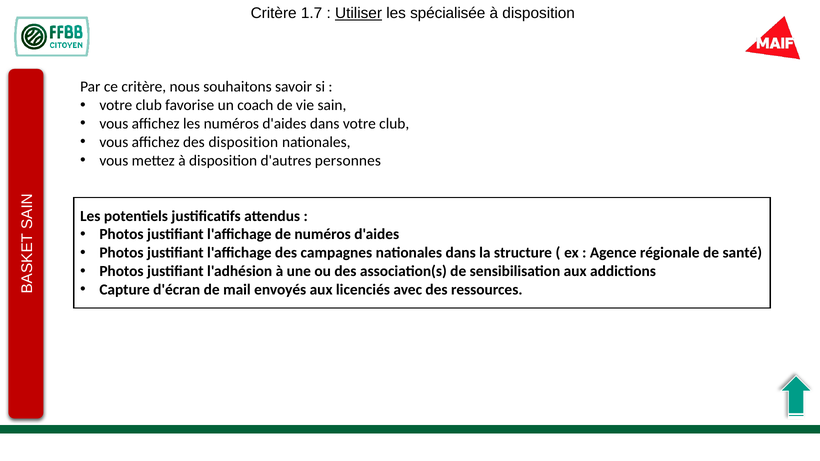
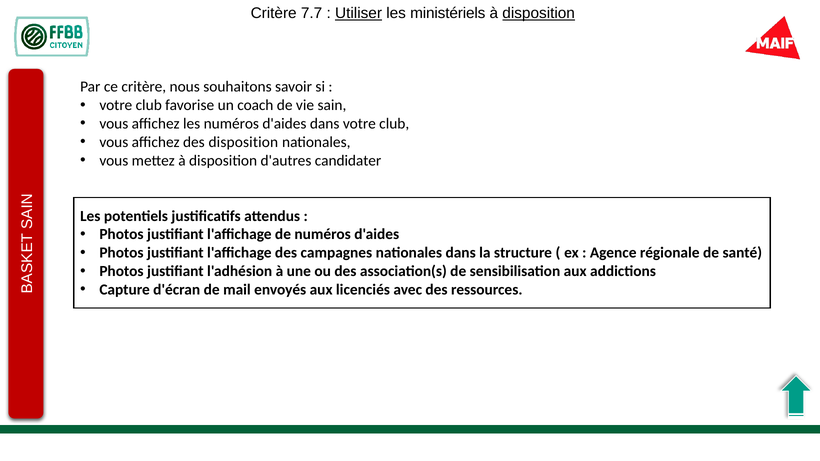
1.7: 1.7 -> 7.7
spécialisée: spécialisée -> ministériels
disposition at (539, 13) underline: none -> present
personnes: personnes -> candidater
